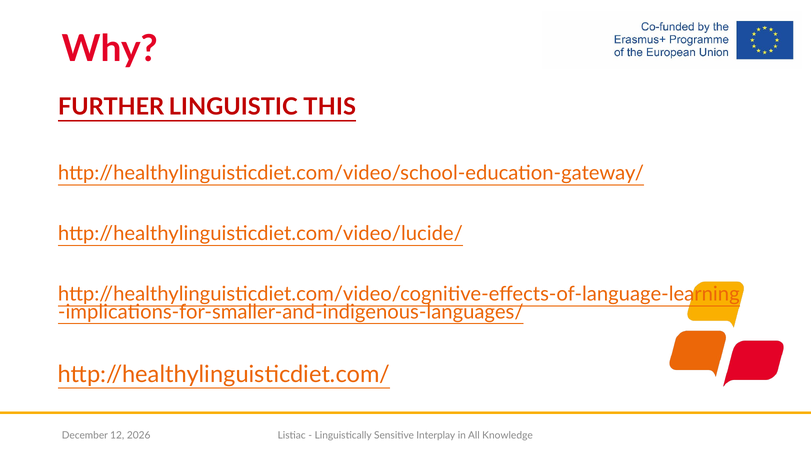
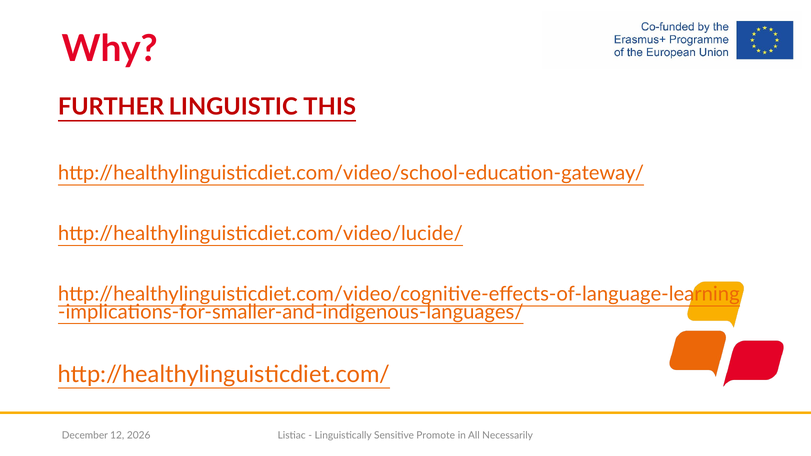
Interplay: Interplay -> Promote
Knowledge: Knowledge -> Necessarily
